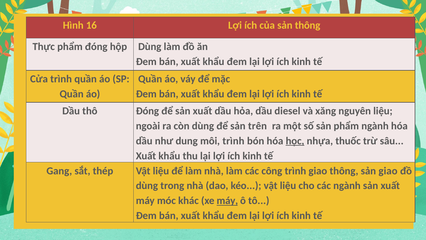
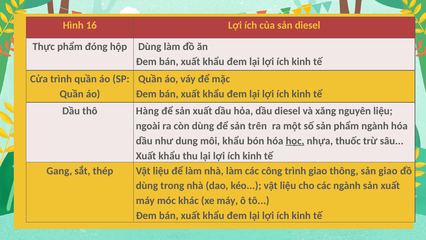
sản thông: thông -> diesel
thô Đóng: Đóng -> Hàng
môi trình: trình -> khẩu
máy at (227, 200) underline: present -> none
